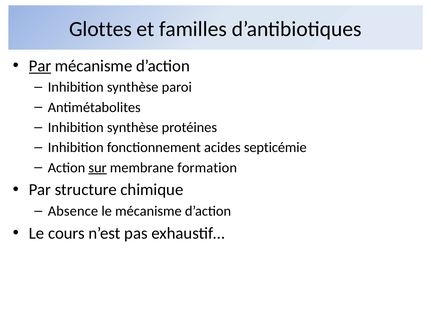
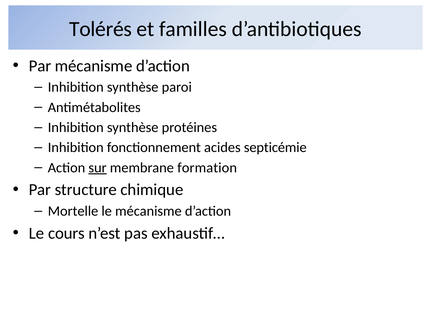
Glottes: Glottes -> Tolérés
Par at (40, 66) underline: present -> none
Absence: Absence -> Mortelle
